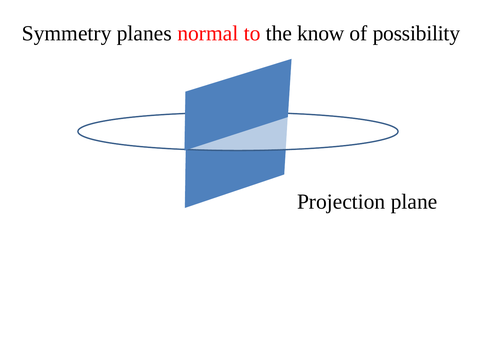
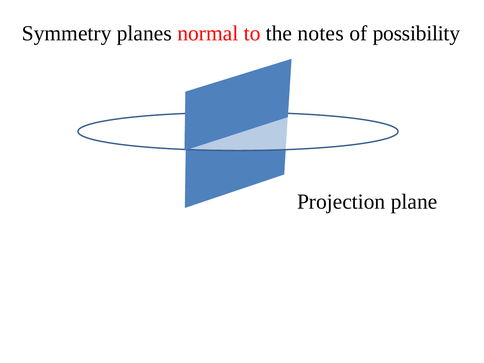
know: know -> notes
